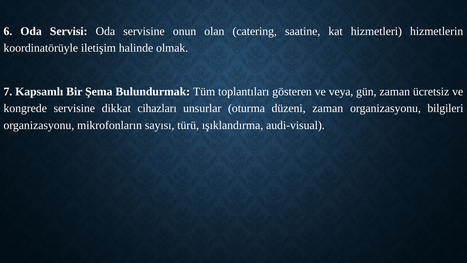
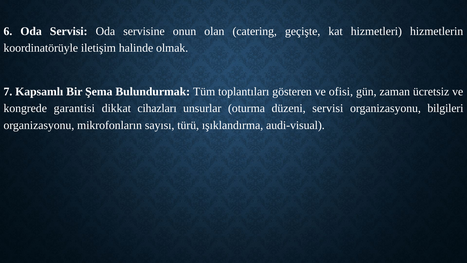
saatine: saatine -> geçişte
veya: veya -> ofisi
kongrede servisine: servisine -> garantisi
düzeni zaman: zaman -> servisi
